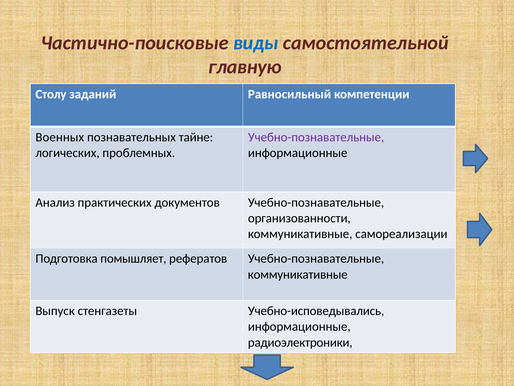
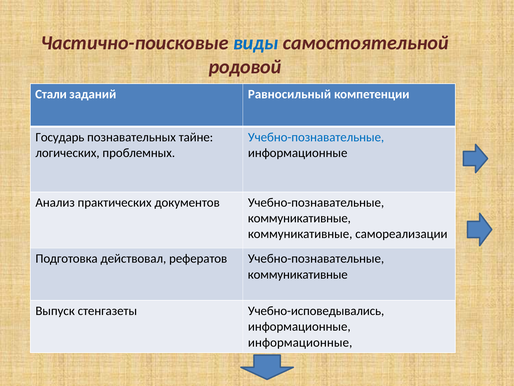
главную: главную -> родовой
Столу: Столу -> Стали
Военных: Военных -> Государь
Учебно-познавательные at (316, 137) colour: purple -> blue
организованности at (299, 218): организованности -> коммуникативные
помышляет: помышляет -> действовал
радиоэлектроники at (300, 342): радиоэлектроники -> информационные
